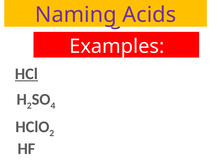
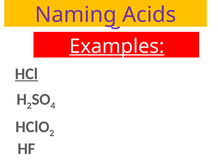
Examples underline: none -> present
